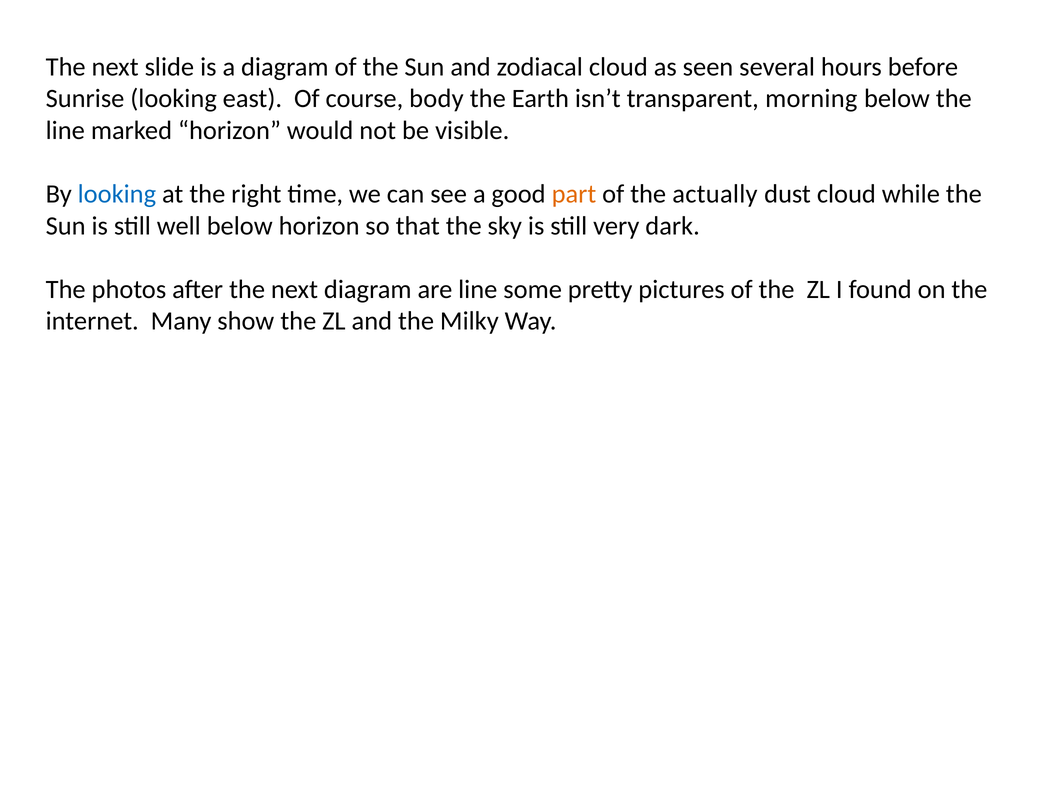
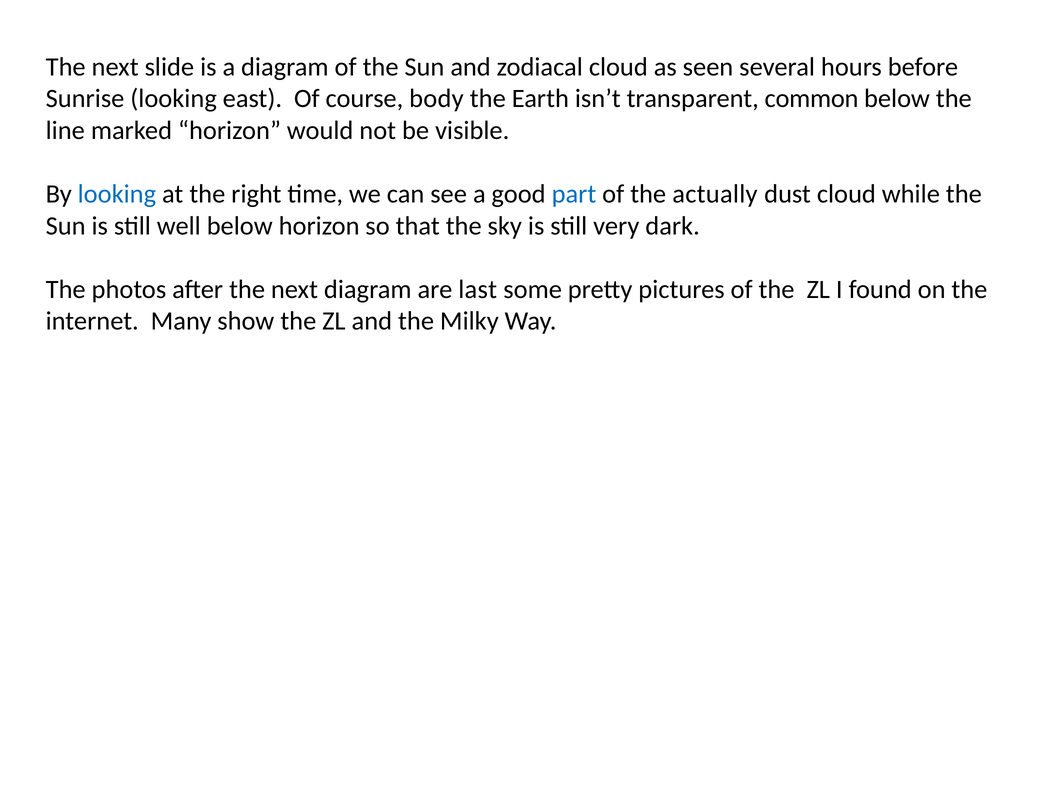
morning: morning -> common
part colour: orange -> blue
are line: line -> last
